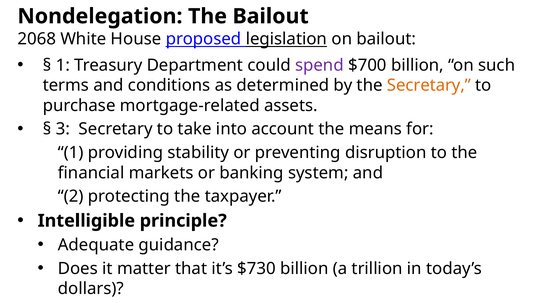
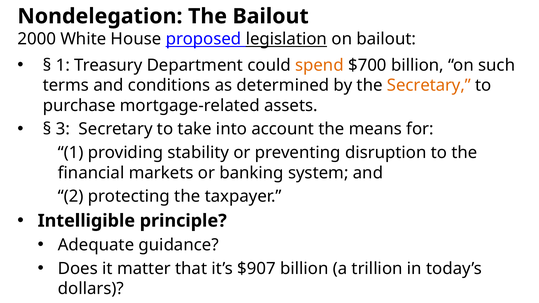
2068: 2068 -> 2000
spend colour: purple -> orange
$730: $730 -> $907
